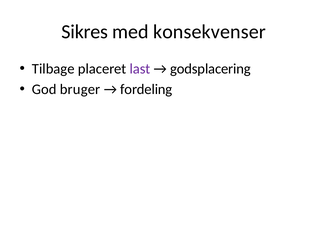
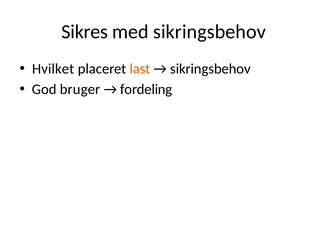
med konsekvenser: konsekvenser -> sikringsbehov
Tilbage: Tilbage -> Hvilket
last colour: purple -> orange
godsplacering at (210, 69): godsplacering -> sikringsbehov
